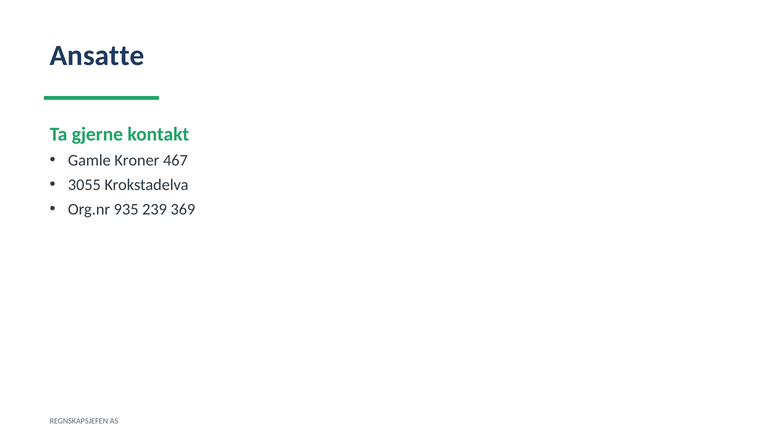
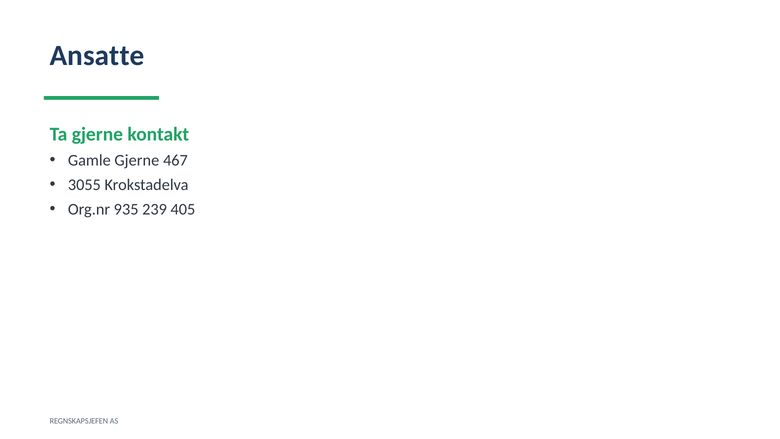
Gamle Kroner: Kroner -> Gjerne
369: 369 -> 405
